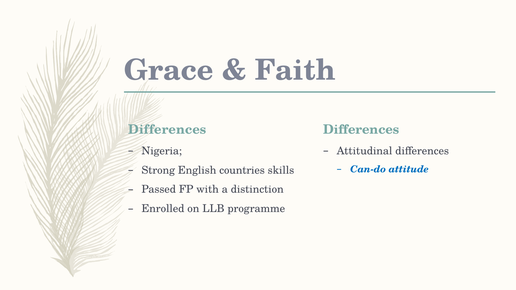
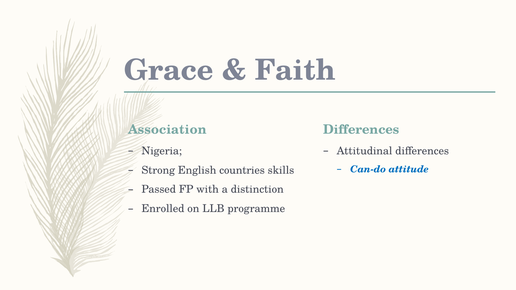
Differences at (167, 130): Differences -> Association
